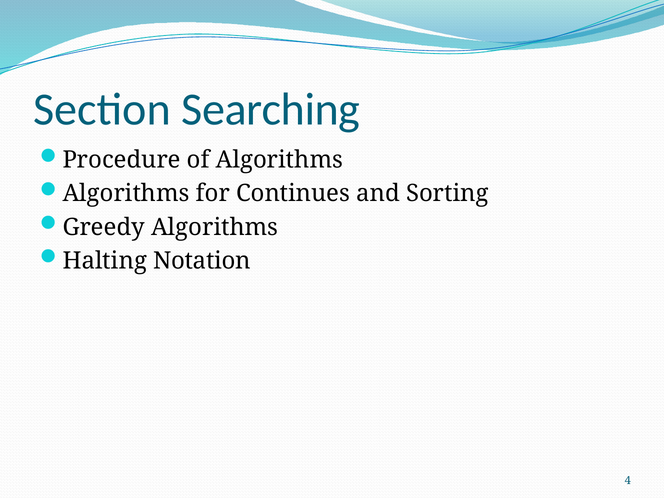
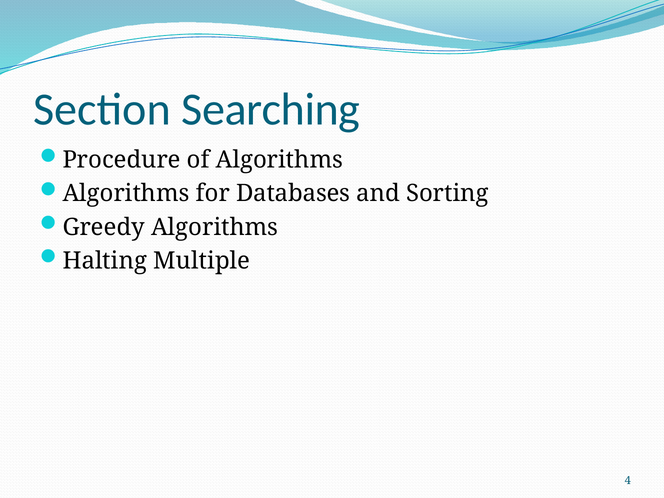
Continues: Continues -> Databases
Notation: Notation -> Multiple
